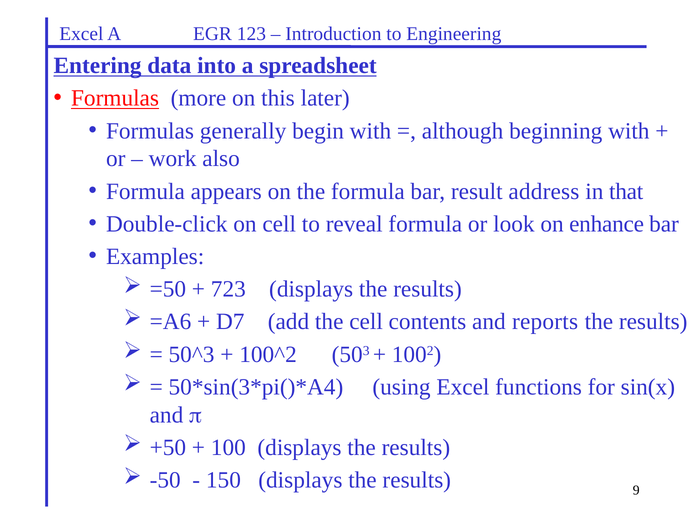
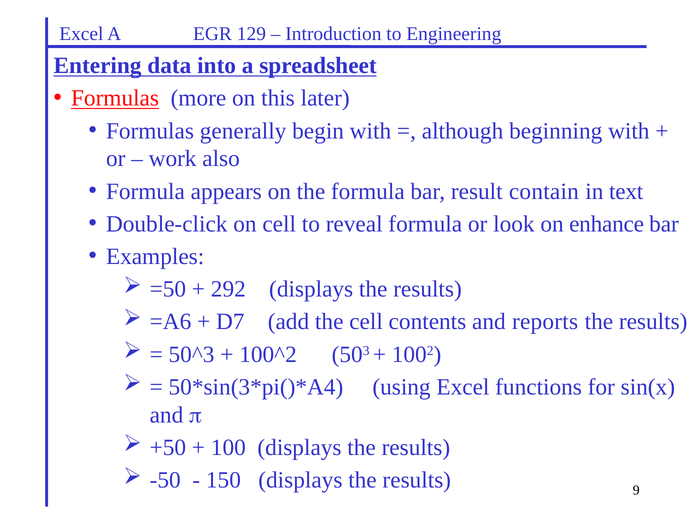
123: 123 -> 129
address: address -> contain
that: that -> text
723: 723 -> 292
